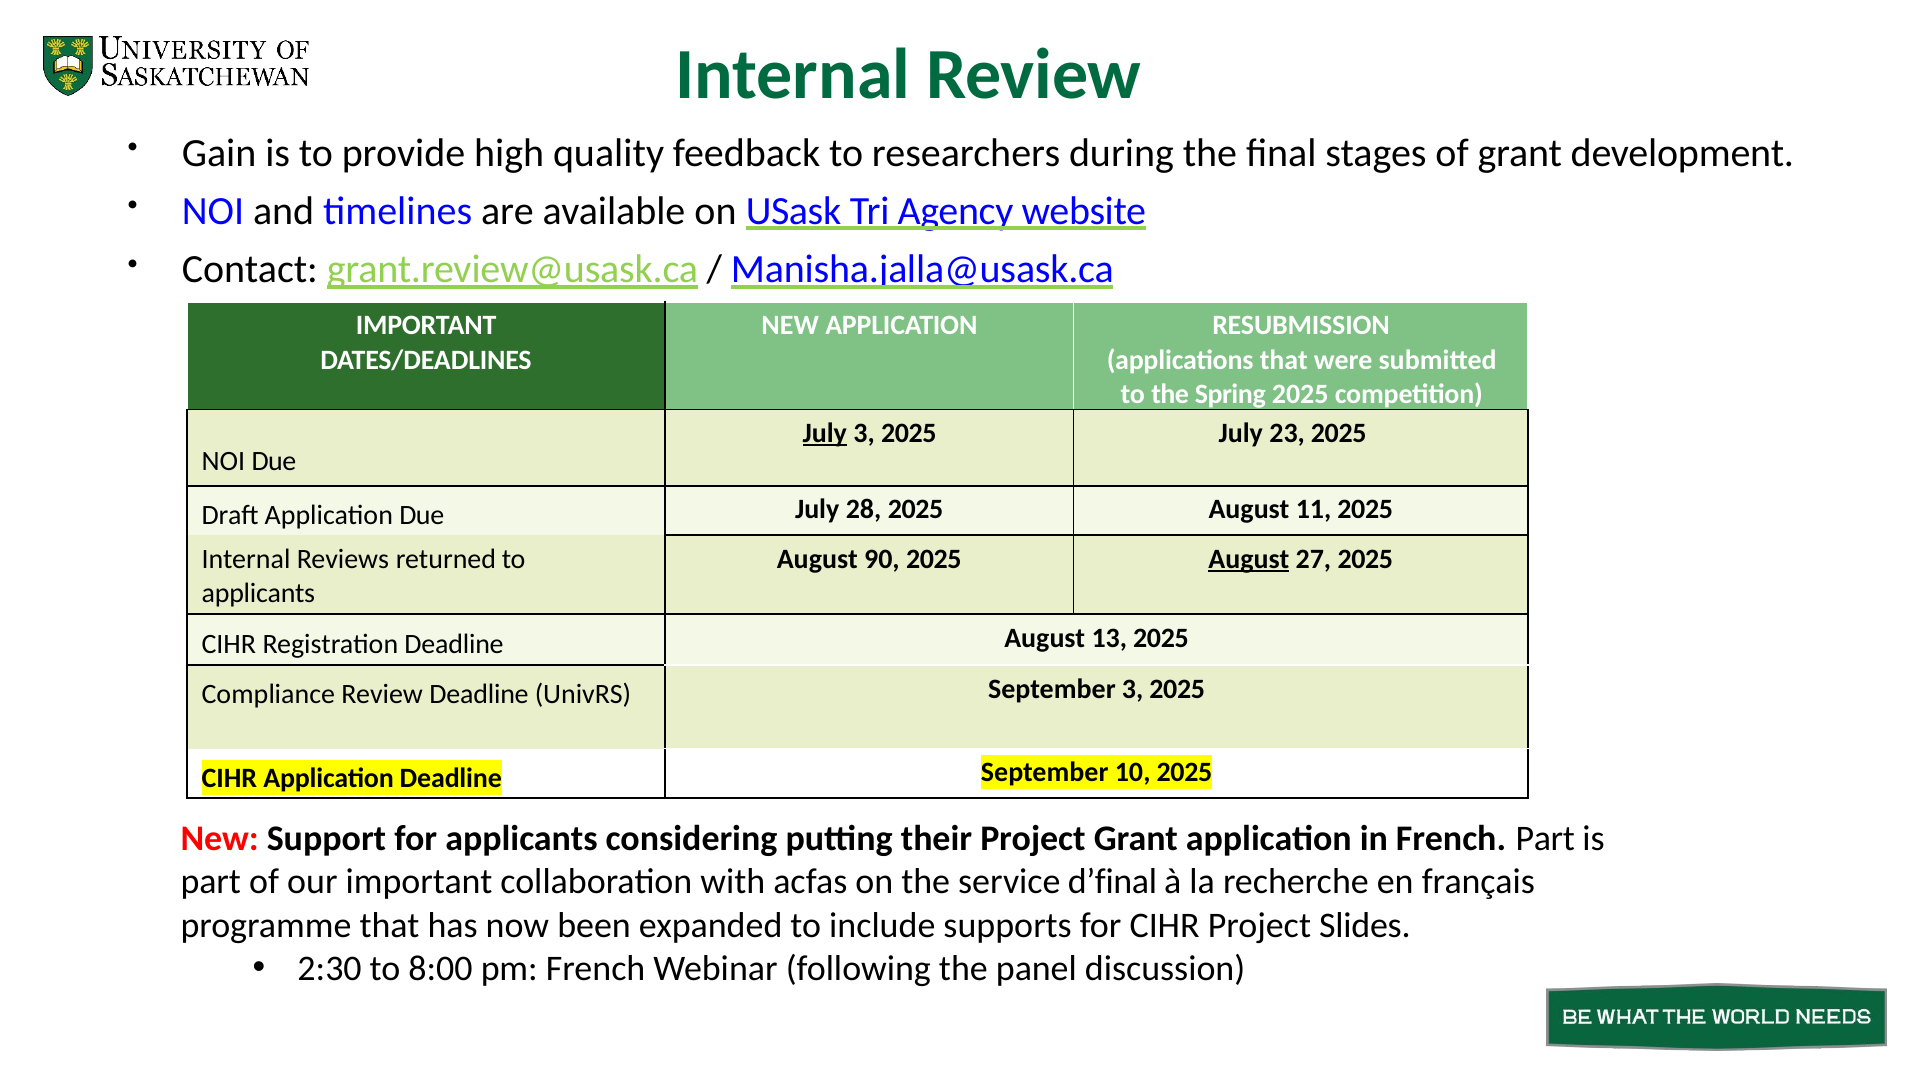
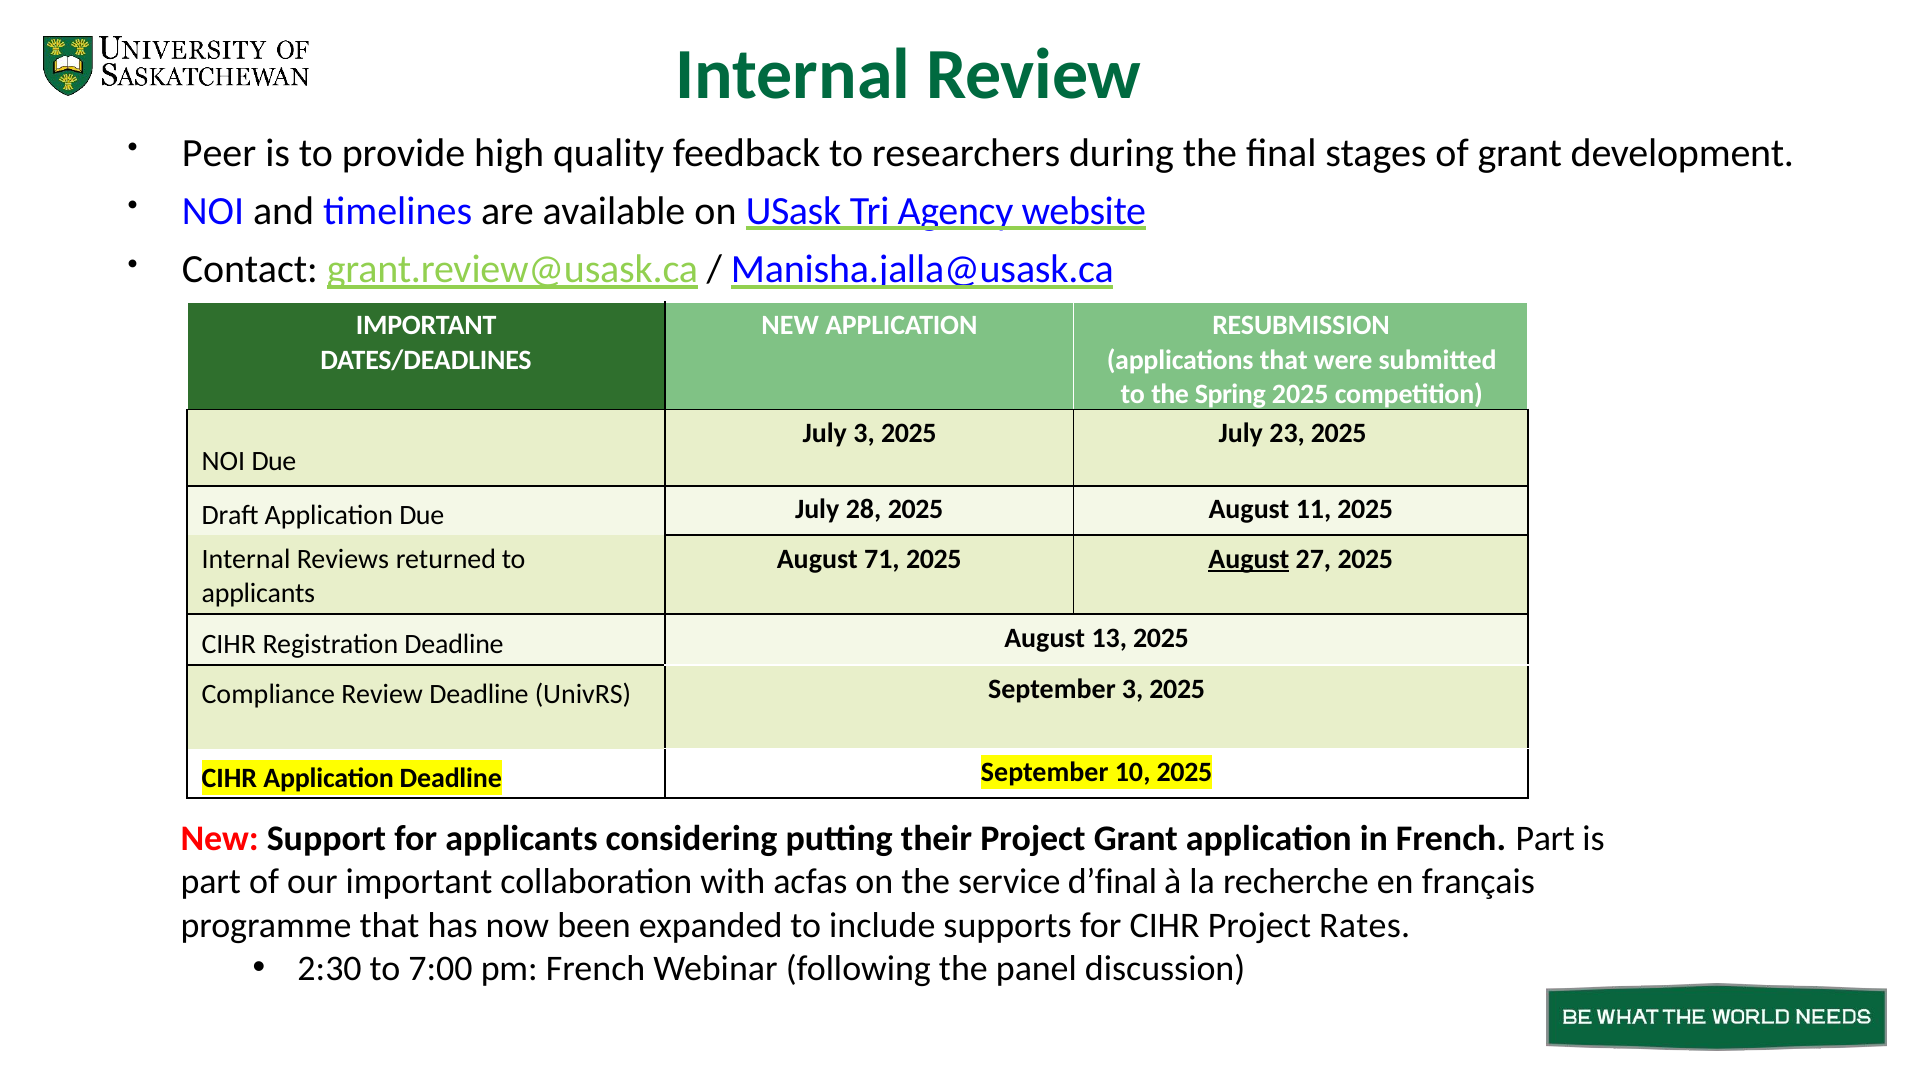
Gain: Gain -> Peer
July at (825, 433) underline: present -> none
90: 90 -> 71
Slides: Slides -> Rates
8:00: 8:00 -> 7:00
